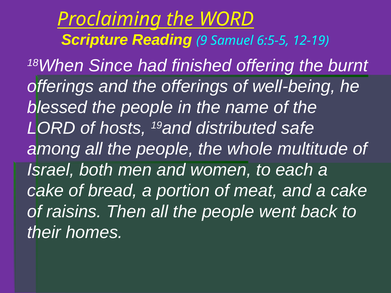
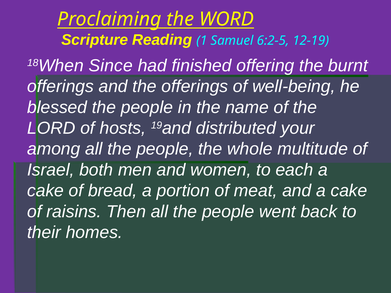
9: 9 -> 1
6:5-5: 6:5-5 -> 6:2-5
safe: safe -> your
